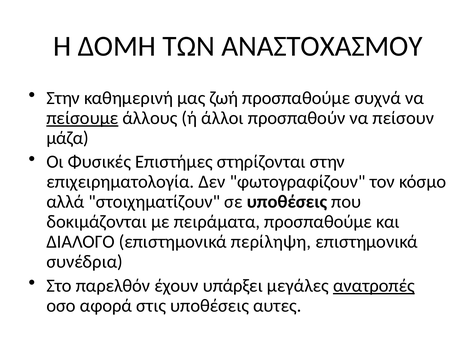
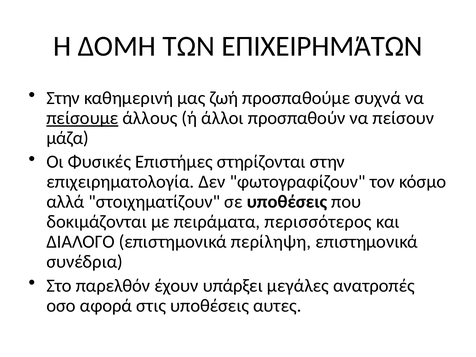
ΑΝΑΣΤΟΧΑΣΜΟΥ: ΑΝΑΣΤΟΧΑΣΜΟΥ -> ΕΠΙΧΕΙΡΗΜΆΤΩΝ
πειράματα προσπαθούμε: προσπαθούμε -> περισσότερος
ανατροπές underline: present -> none
